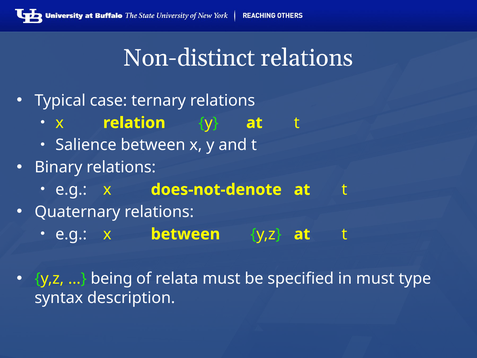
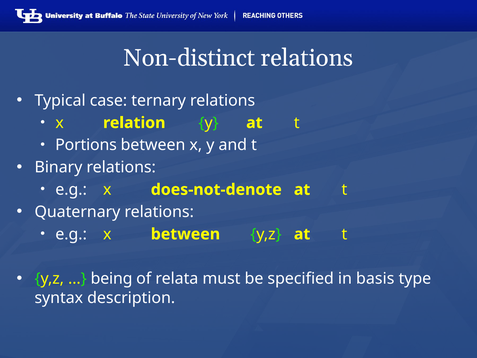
Salience: Salience -> Portions
in must: must -> basis
